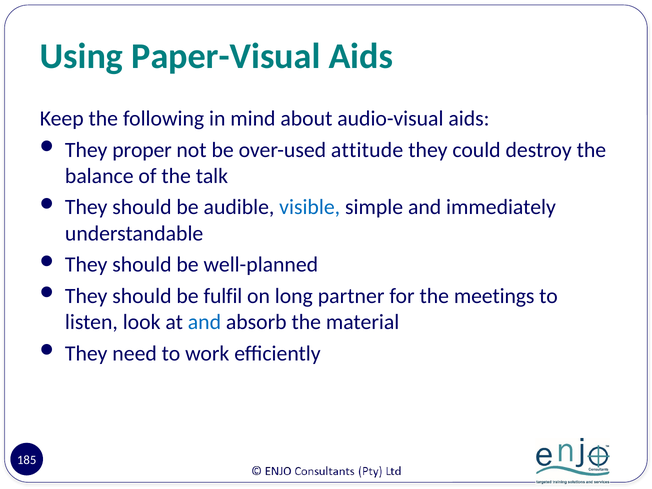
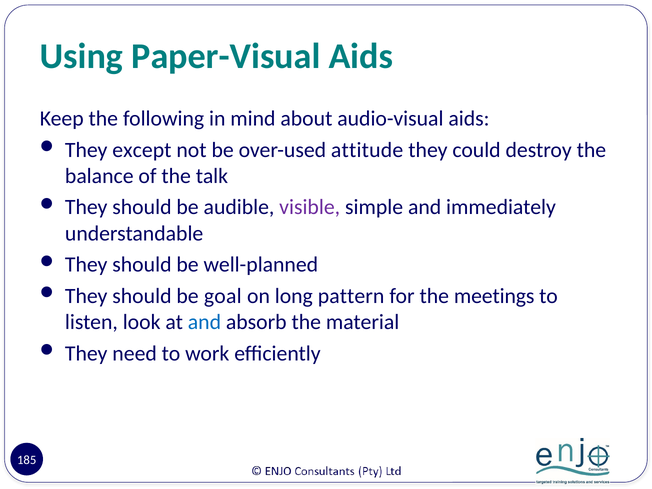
proper: proper -> except
visible colour: blue -> purple
fulfil: fulfil -> goal
partner: partner -> pattern
